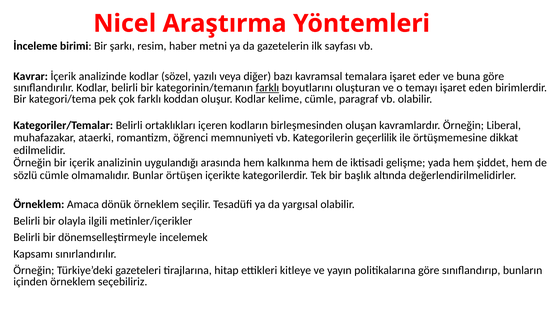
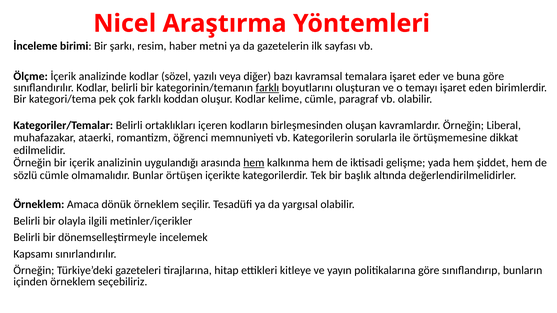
Kavrar: Kavrar -> Ölçme
geçerlilik: geçerlilik -> sorularla
hem at (254, 163) underline: none -> present
